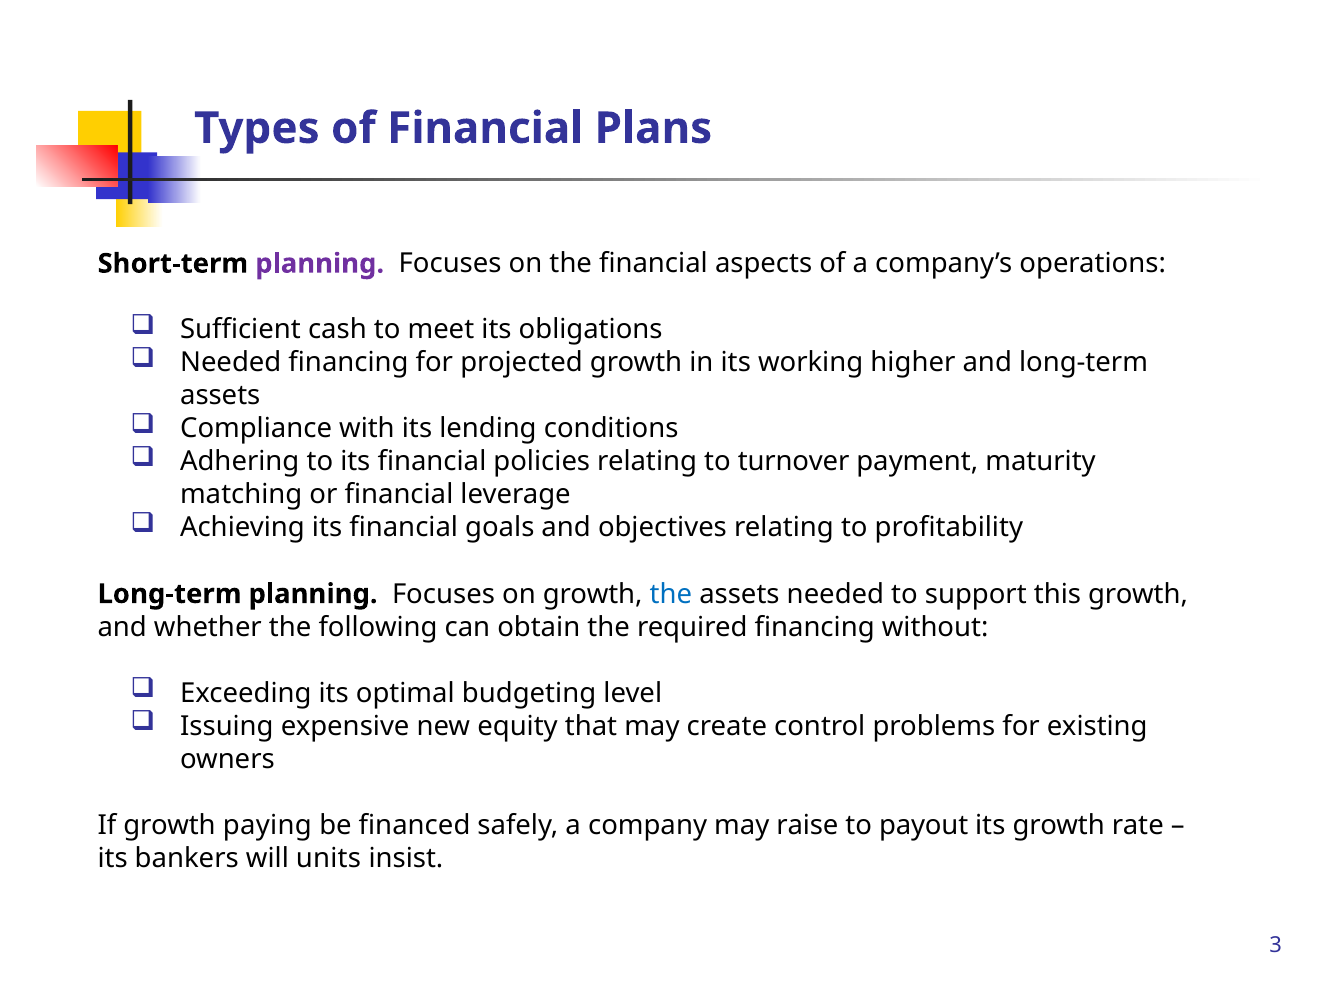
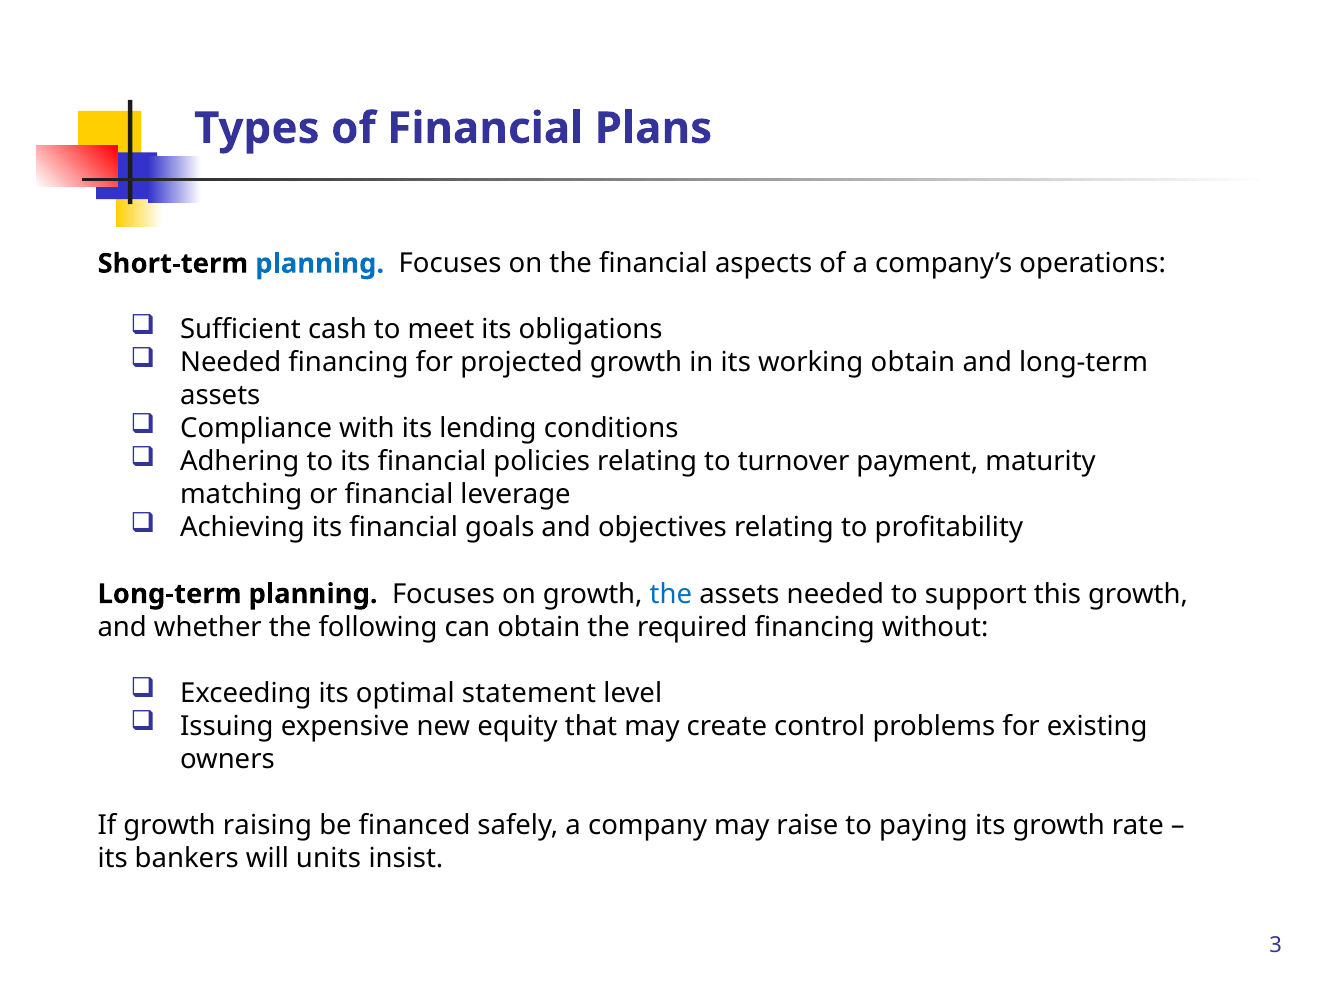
planning at (320, 264) colour: purple -> blue
working higher: higher -> obtain
budgeting: budgeting -> statement
paying: paying -> raising
payout: payout -> paying
